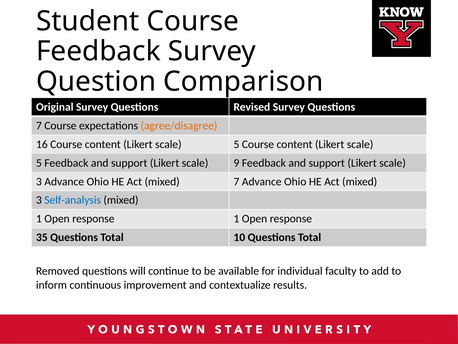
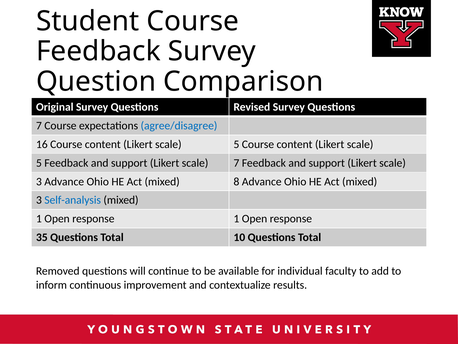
agree/disagree colour: orange -> blue
scale 9: 9 -> 7
mixed 7: 7 -> 8
